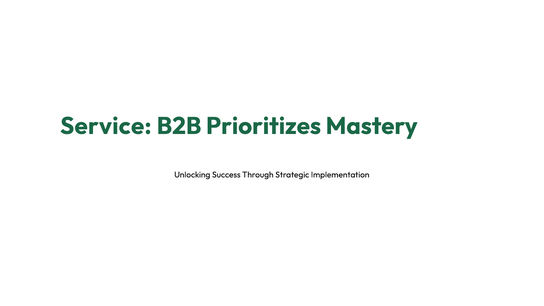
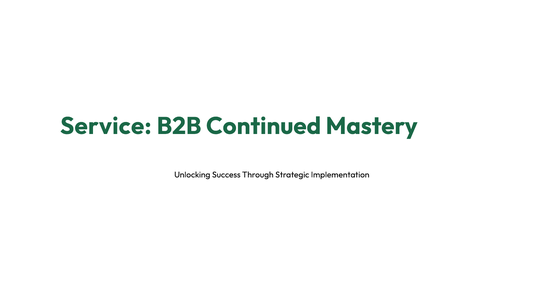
Prioritizes: Prioritizes -> Continued
